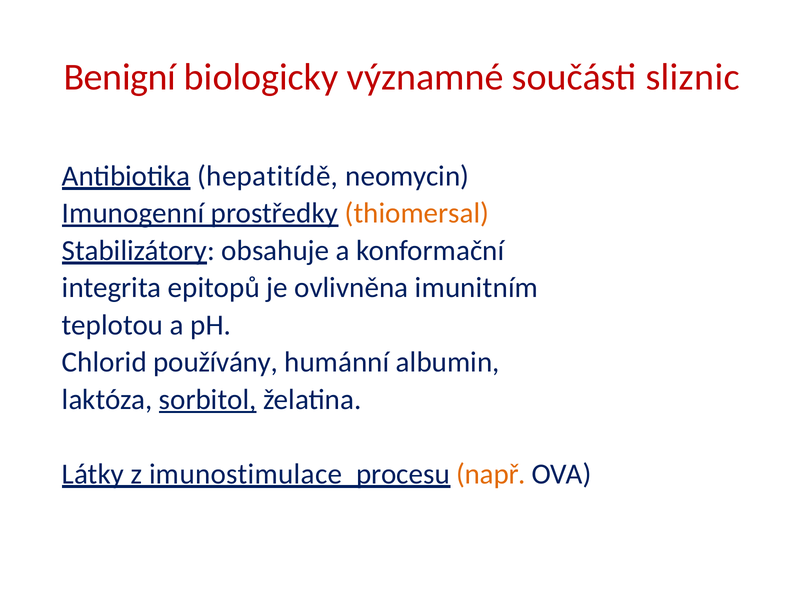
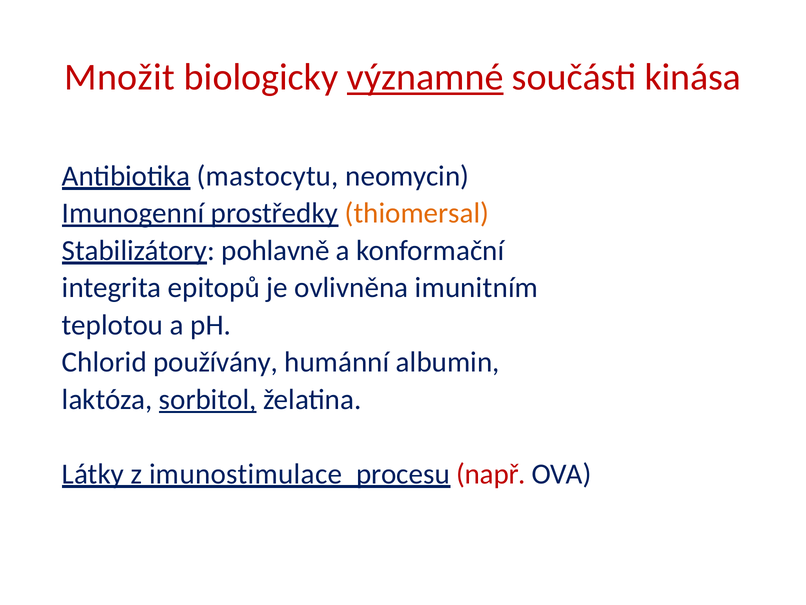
Benigní: Benigní -> Množit
významné underline: none -> present
sliznic: sliznic -> kinása
hepatitídě: hepatitídě -> mastocytu
obsahuje: obsahuje -> pohlavně
např colour: orange -> red
